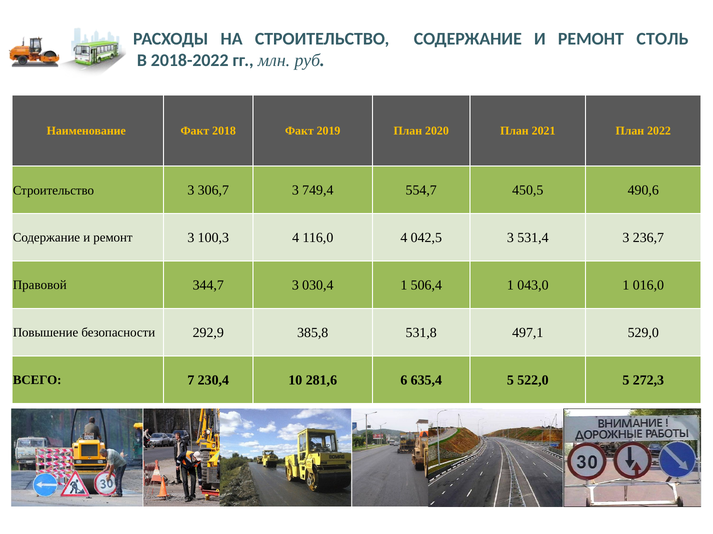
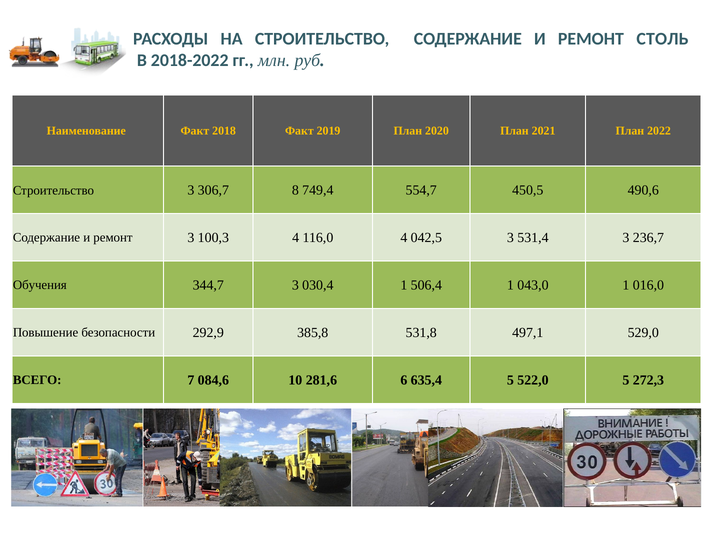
306,7 3: 3 -> 8
Правовой: Правовой -> Обучения
230,4: 230,4 -> 084,6
